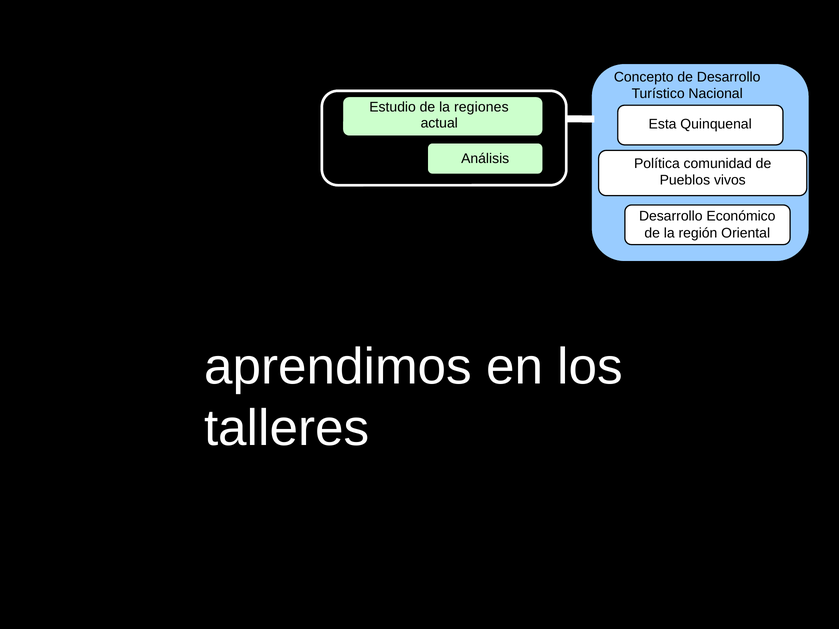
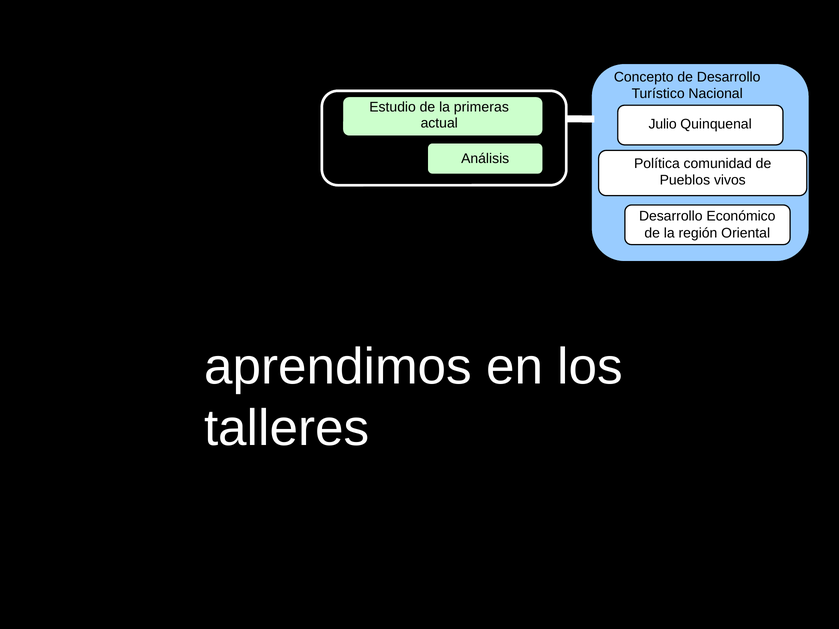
regiones: regiones -> primeras
Esta: Esta -> Julio
